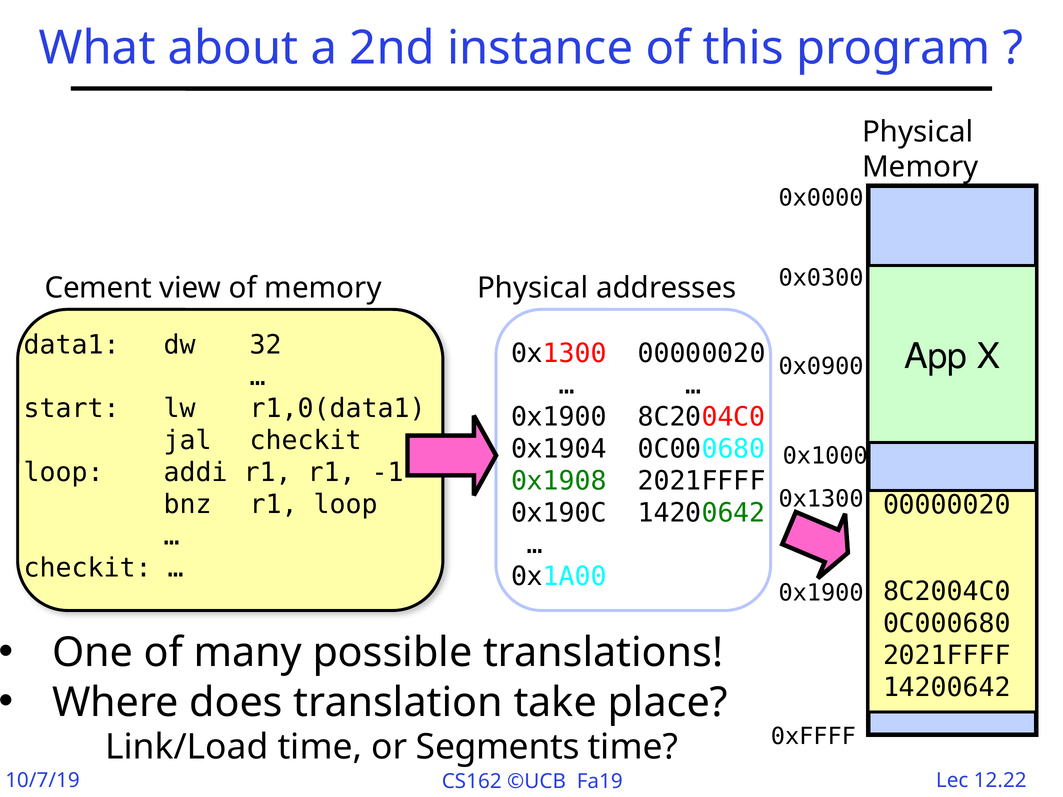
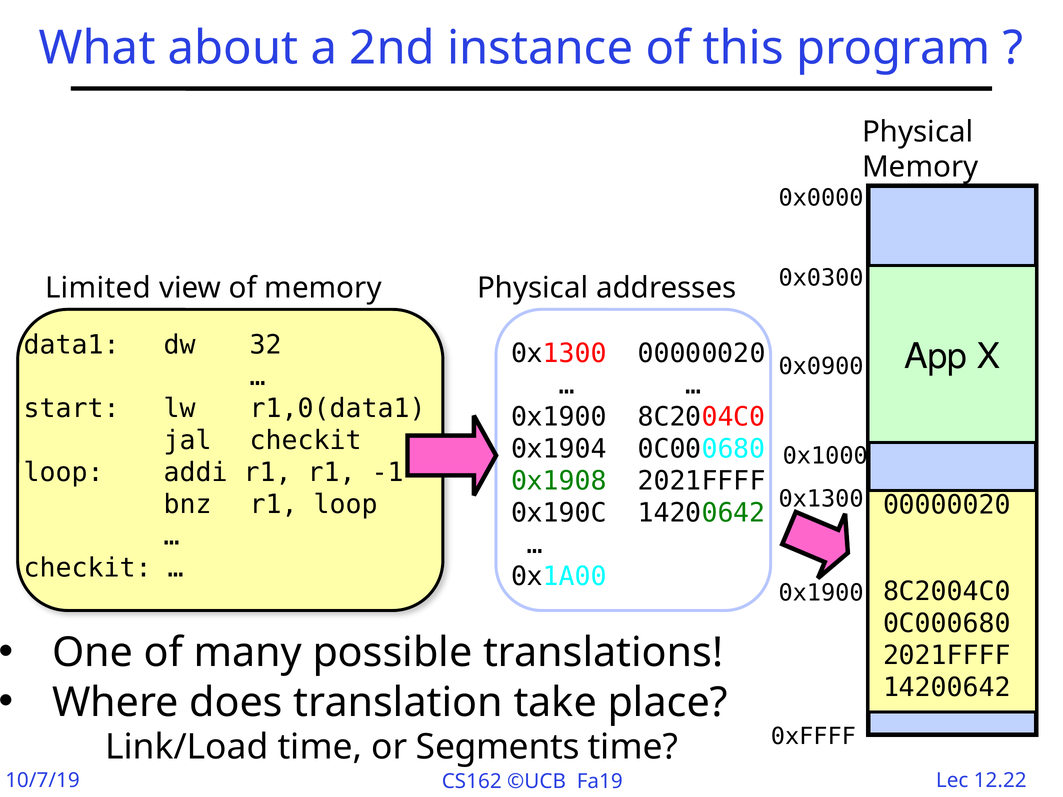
Cement: Cement -> Limited
